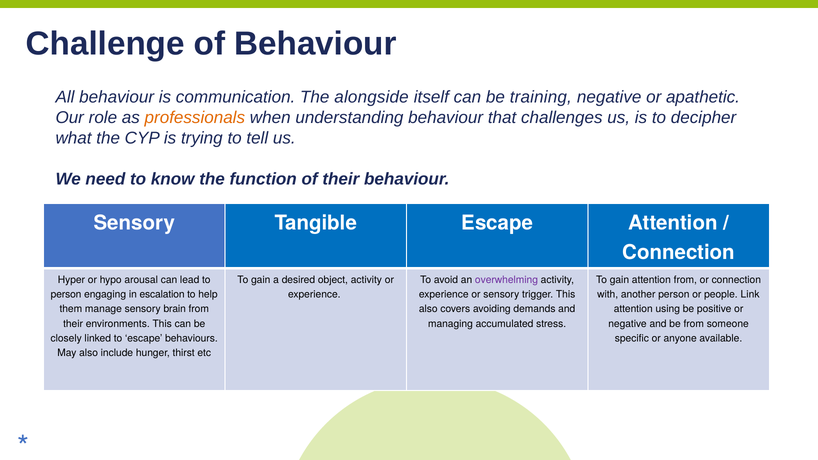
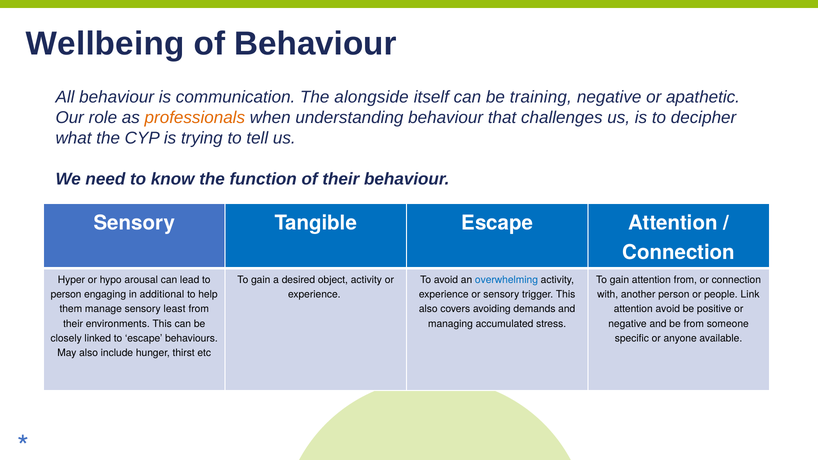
Challenge: Challenge -> Wellbeing
overwhelming colour: purple -> blue
escalation: escalation -> additional
brain: brain -> least
attention using: using -> avoid
